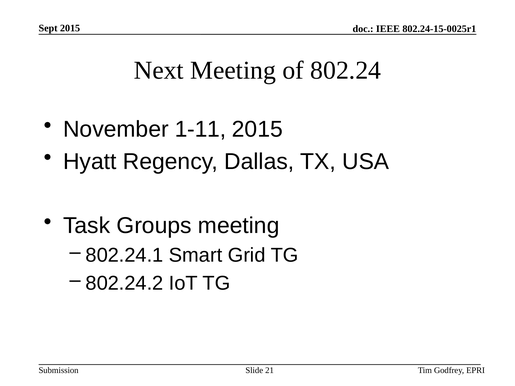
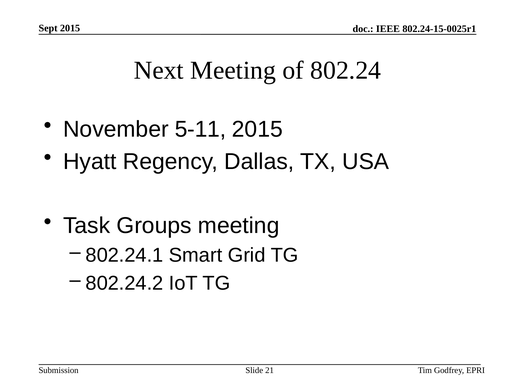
1-11: 1-11 -> 5-11
